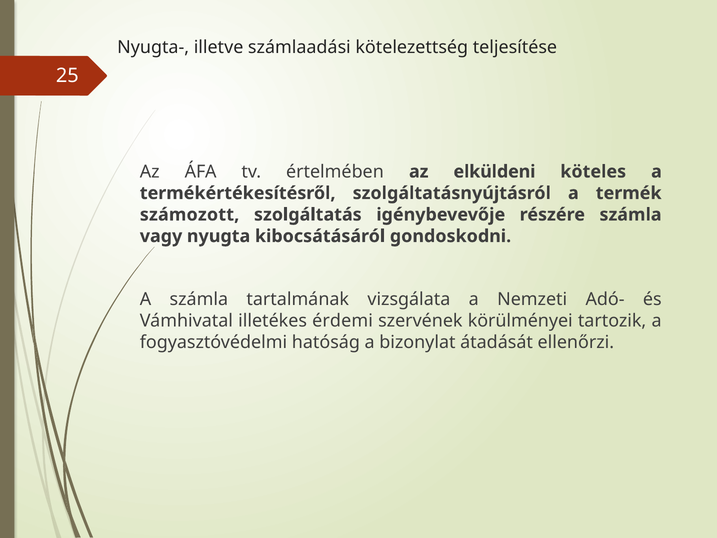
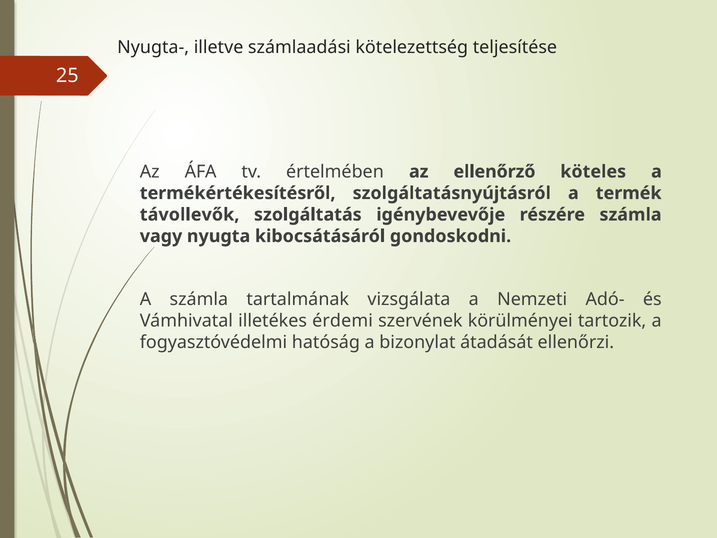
elküldeni: elküldeni -> ellenőrző
számozott: számozott -> távollevők
